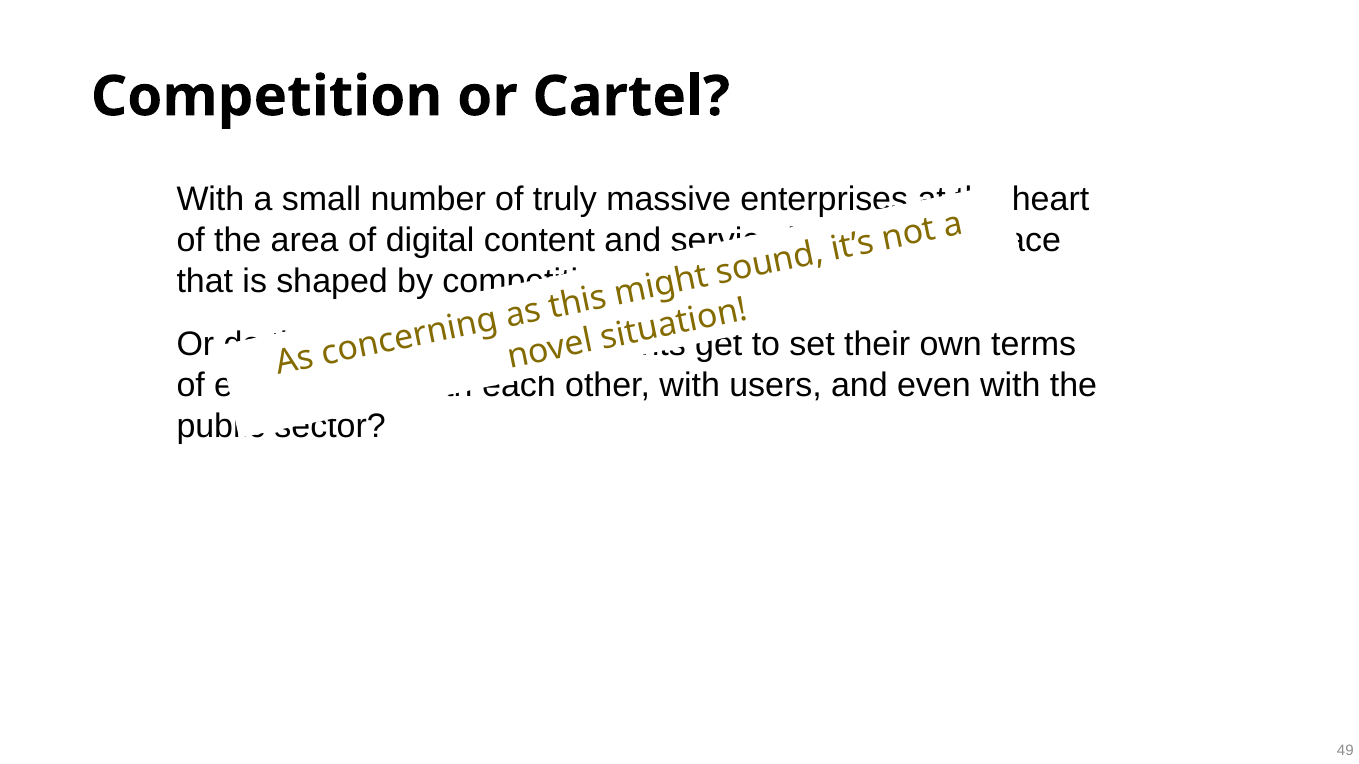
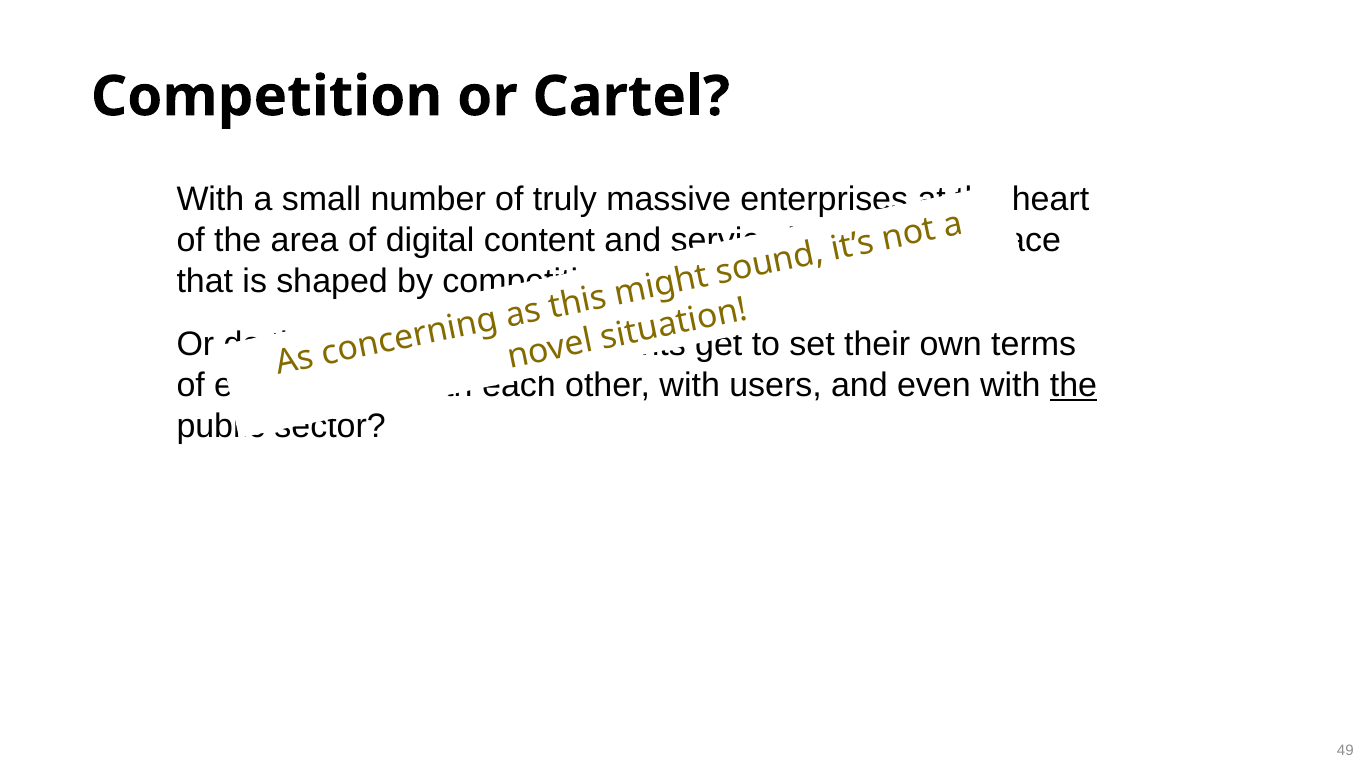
the at (1073, 385) underline: none -> present
